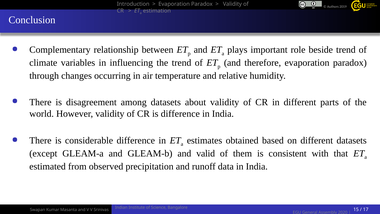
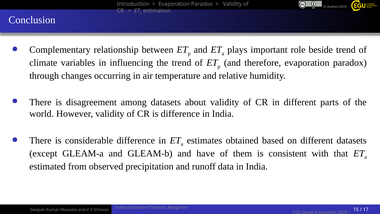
valid: valid -> have
